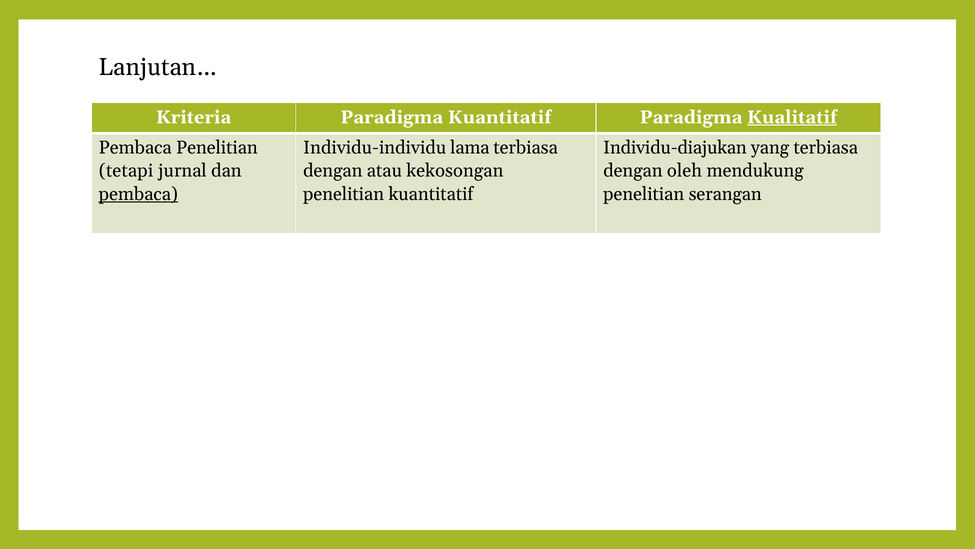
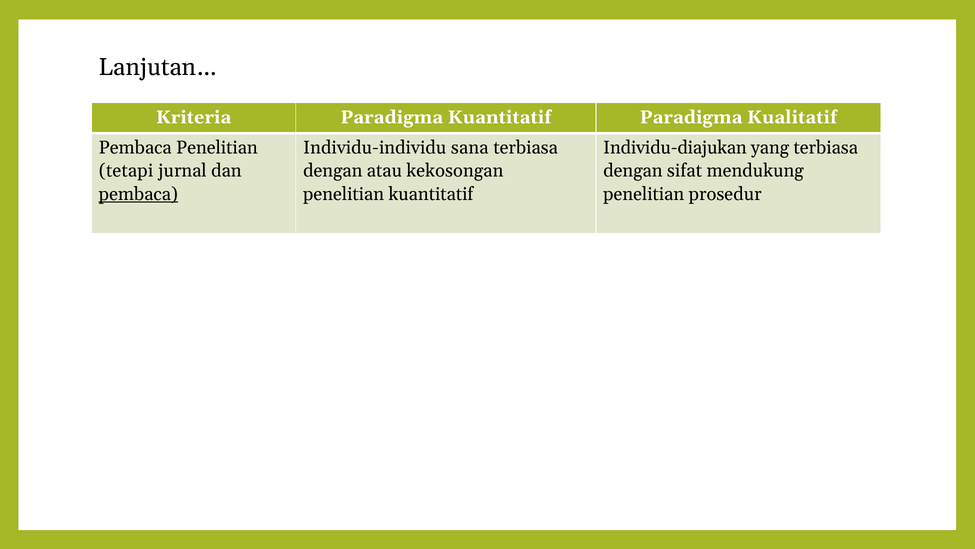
Kualitatif underline: present -> none
lama: lama -> sana
oleh: oleh -> sifat
serangan: serangan -> prosedur
